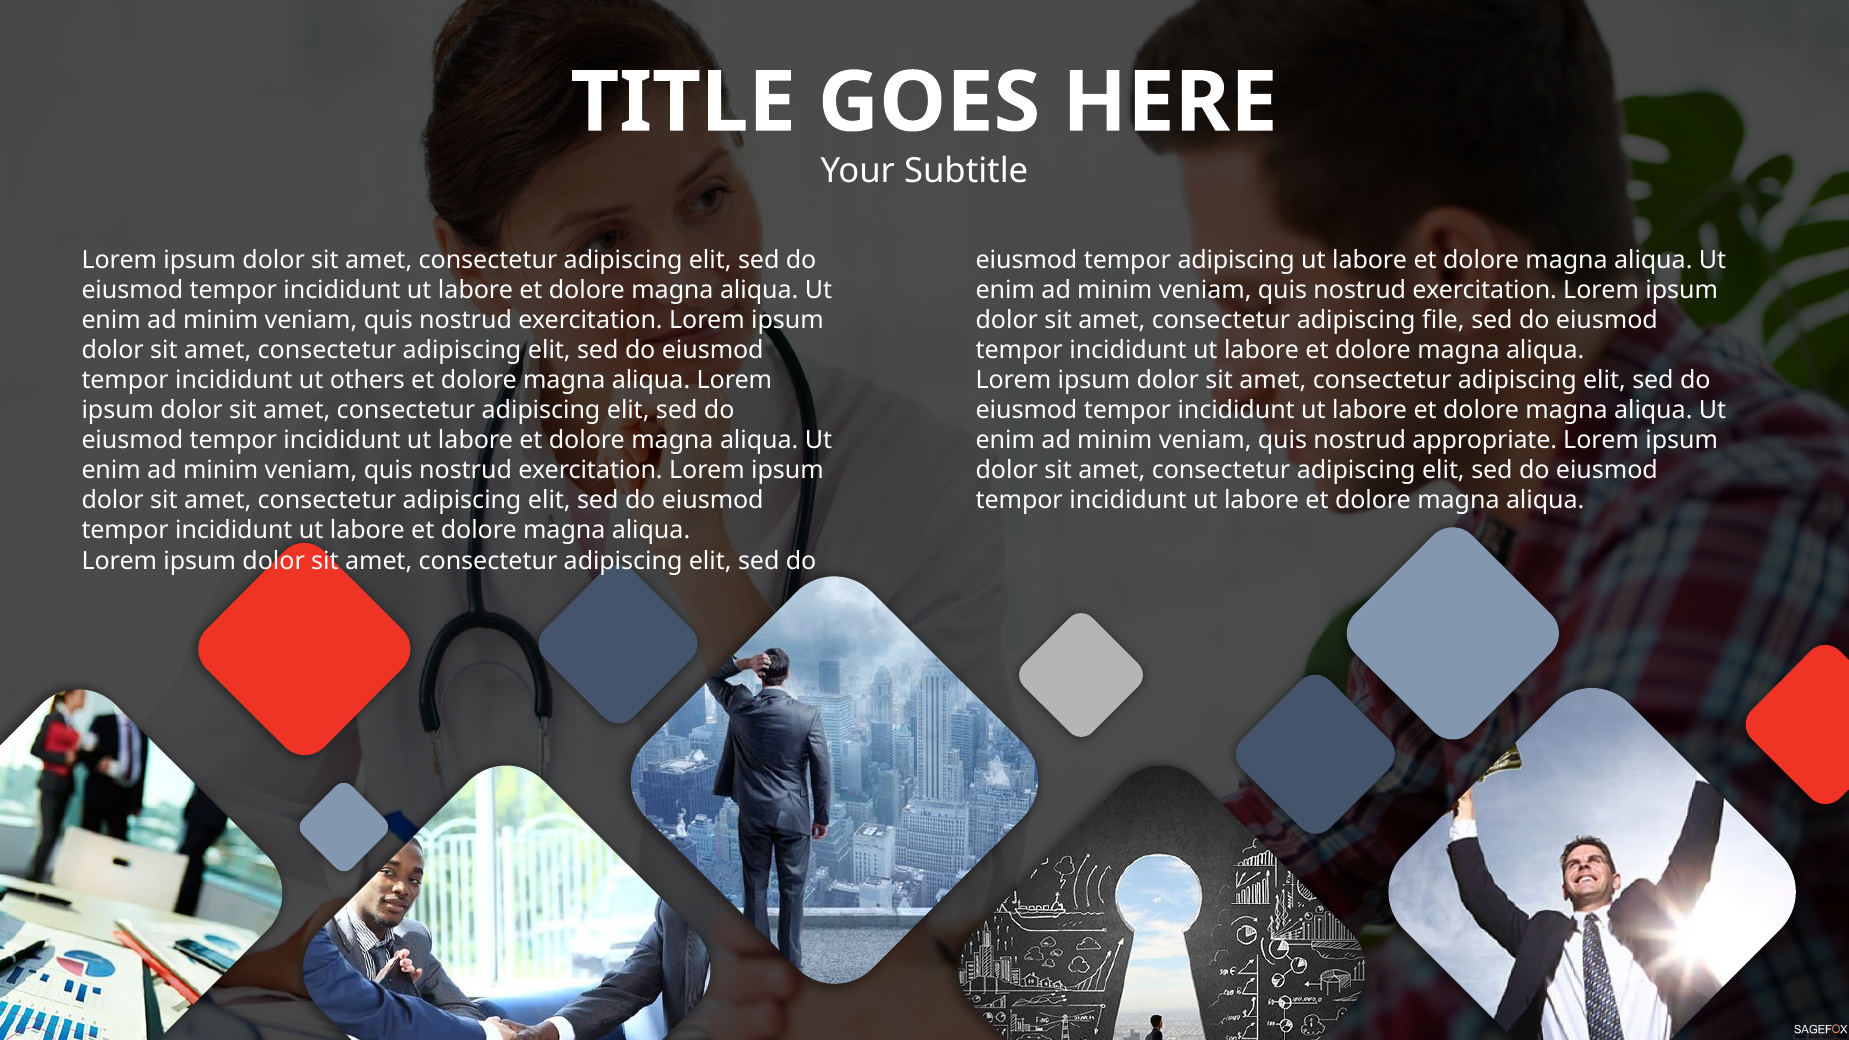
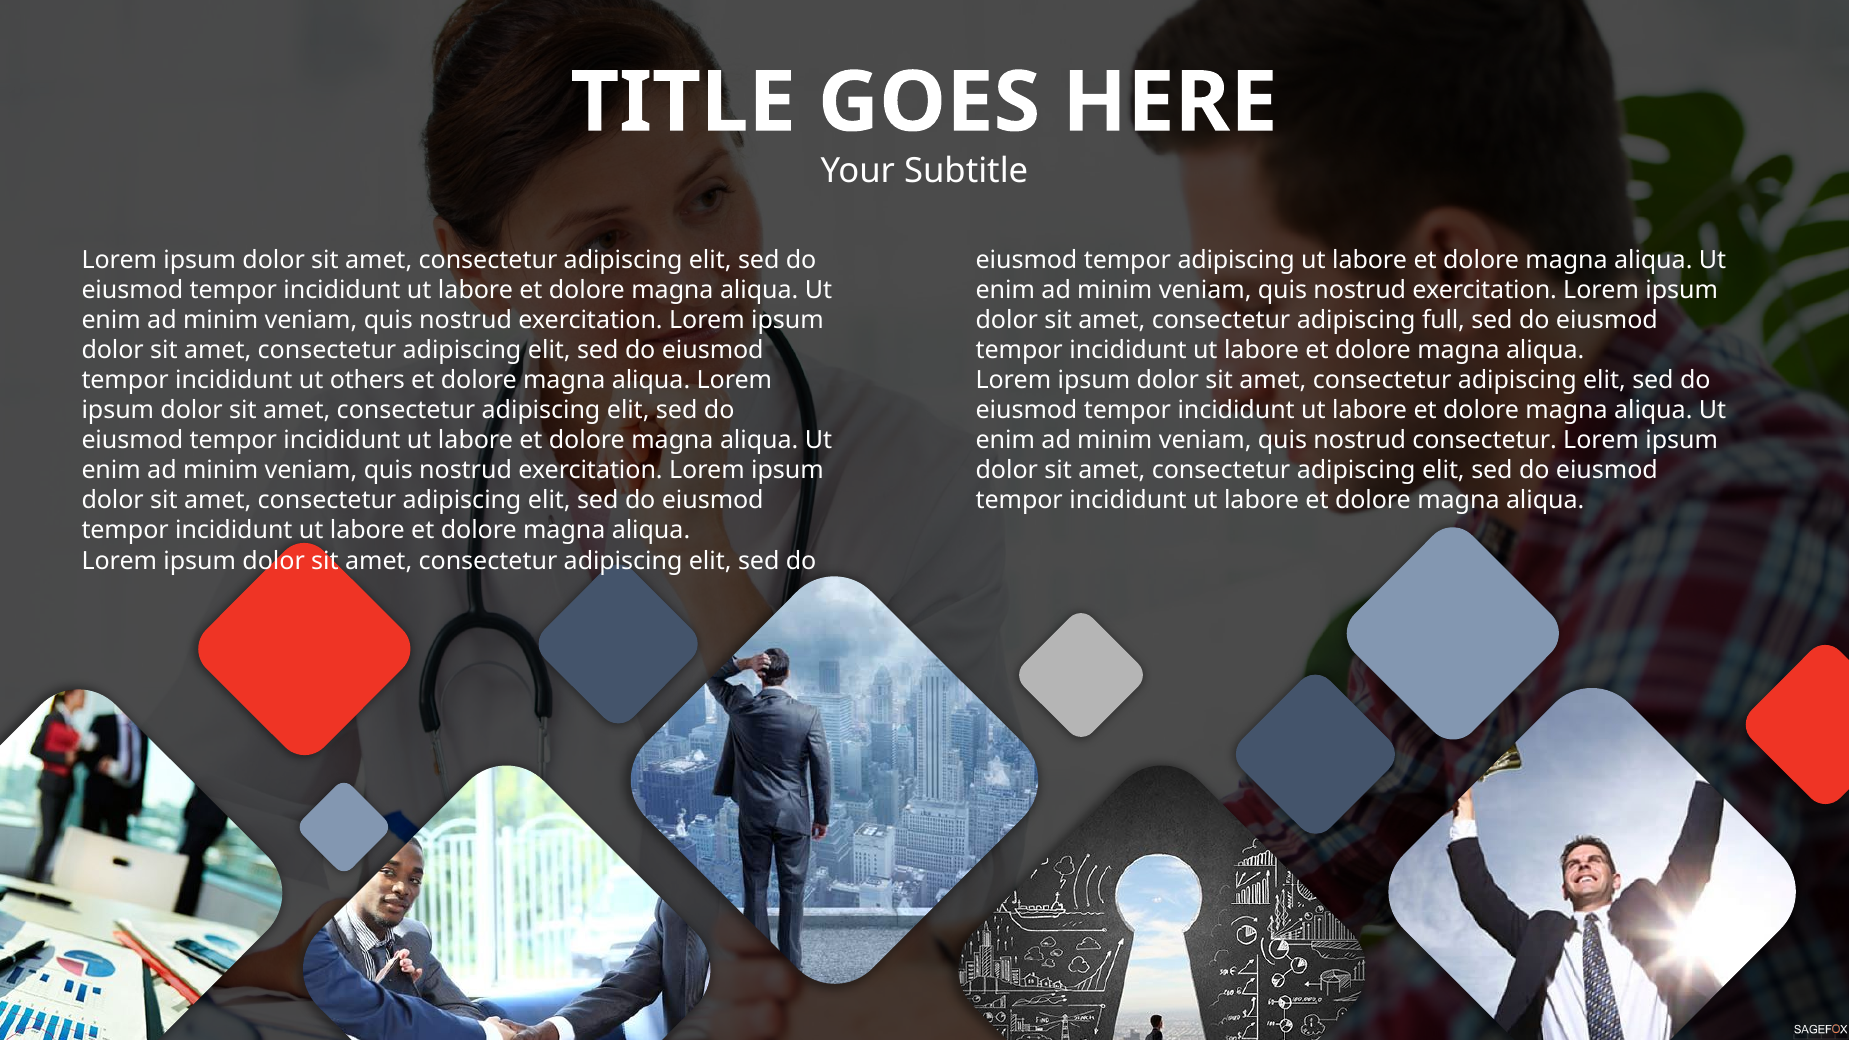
file: file -> full
nostrud appropriate: appropriate -> consectetur
